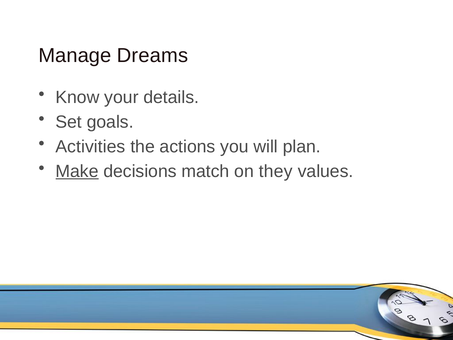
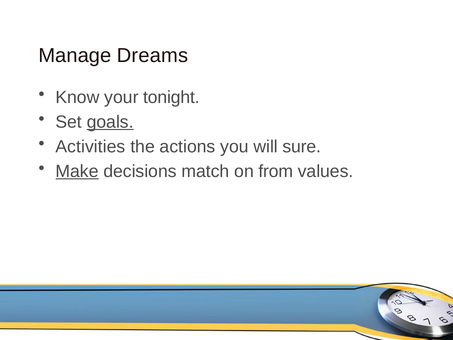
details: details -> tonight
goals underline: none -> present
plan: plan -> sure
they: they -> from
